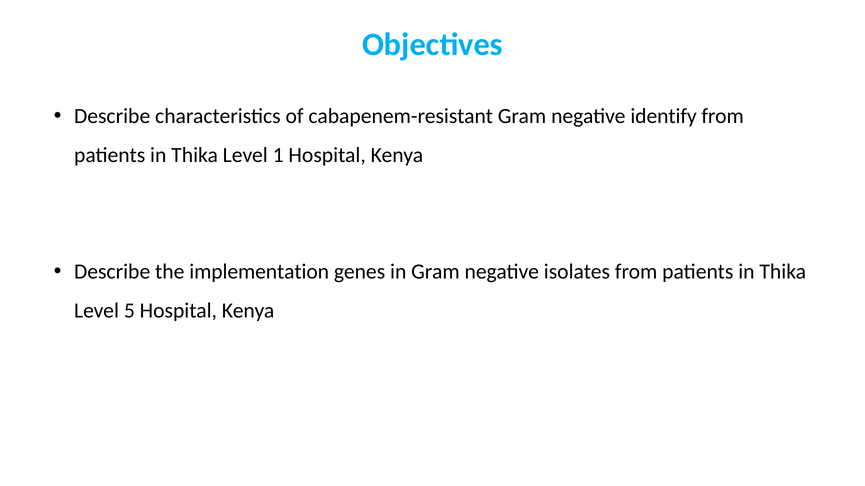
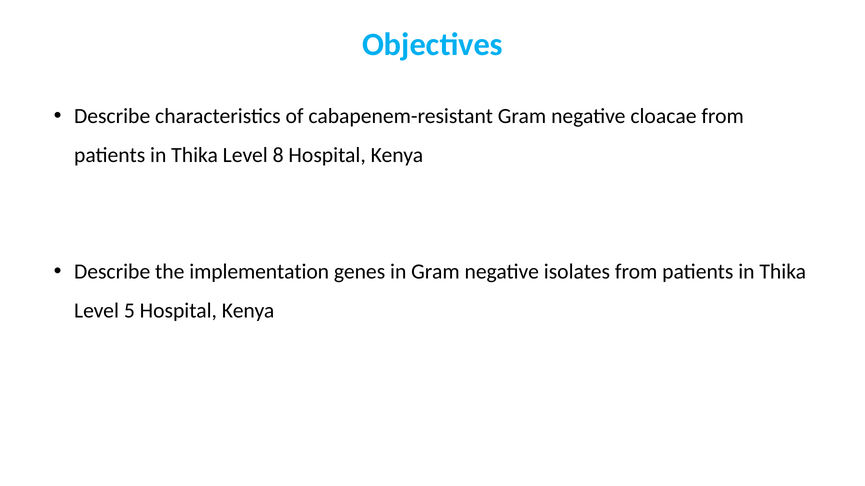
identify: identify -> cloacae
1: 1 -> 8
